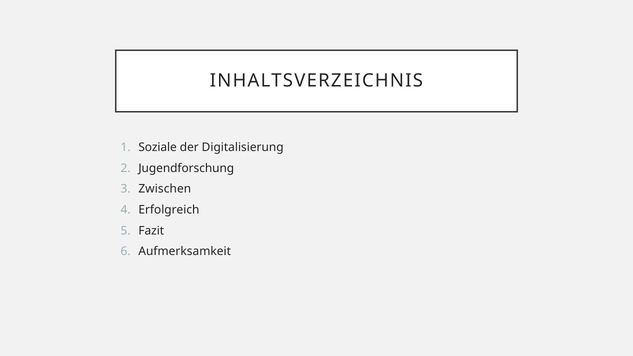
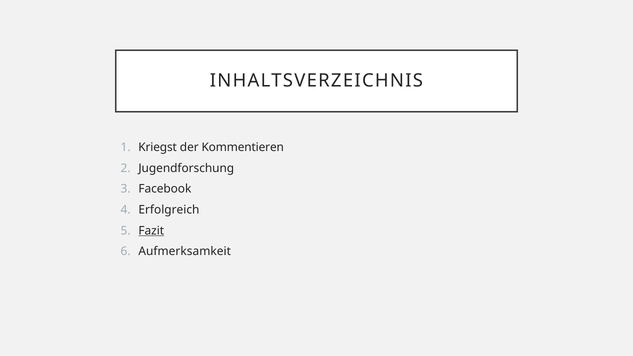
Soziale: Soziale -> Kriegst
Digitalisierung: Digitalisierung -> Kommentieren
Zwischen: Zwischen -> Facebook
Fazit underline: none -> present
